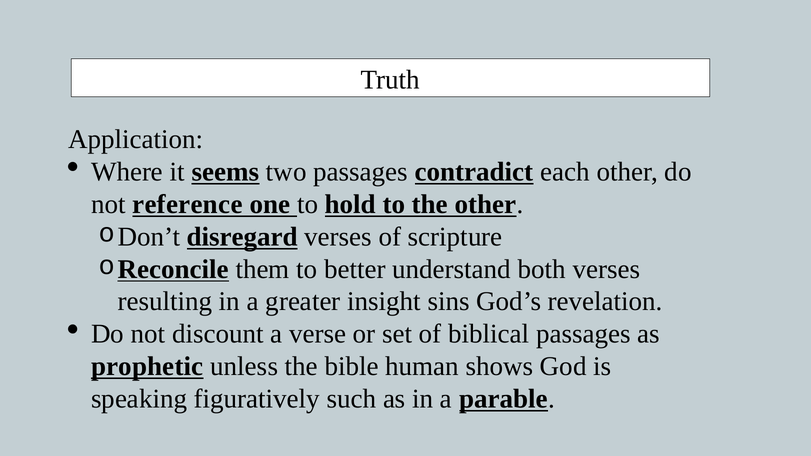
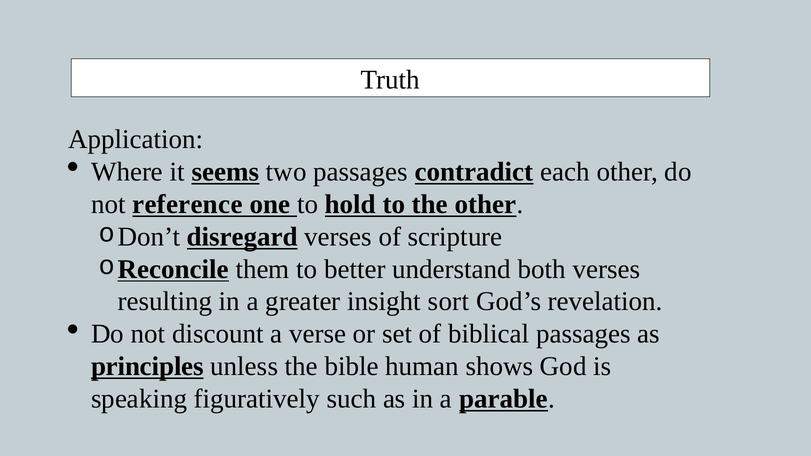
sins: sins -> sort
prophetic: prophetic -> principles
